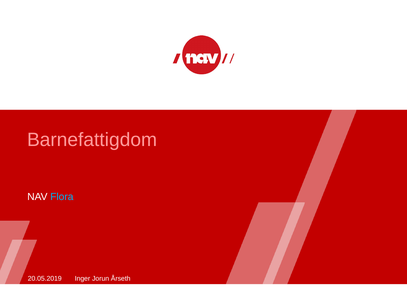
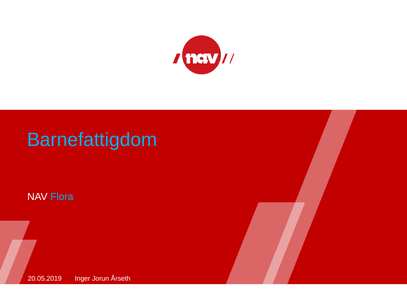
Barnefattigdom colour: pink -> light blue
